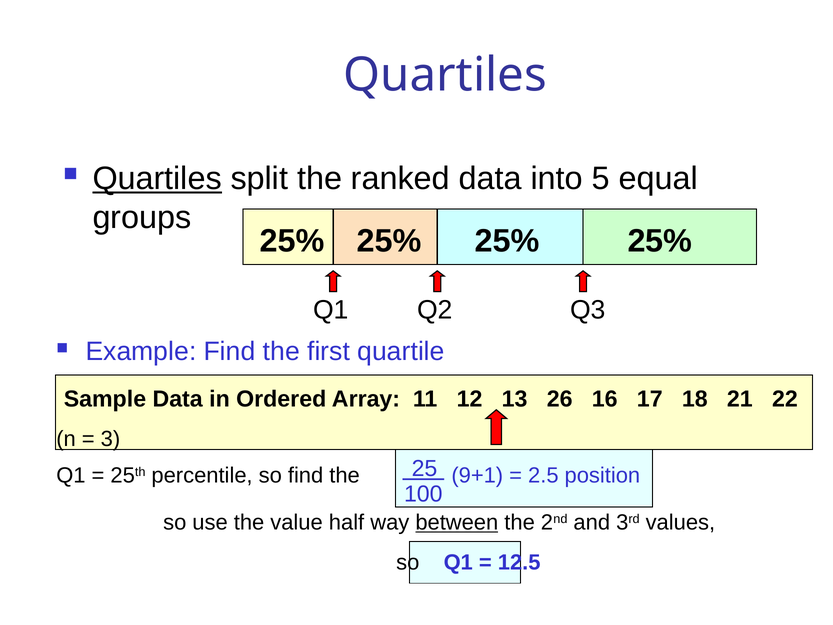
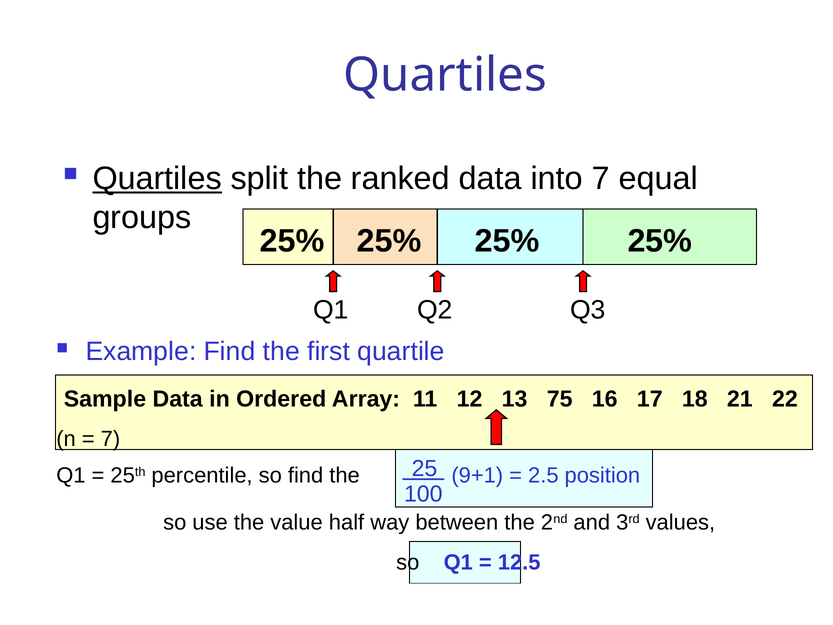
into 5: 5 -> 7
26: 26 -> 75
3 at (110, 439): 3 -> 7
between underline: present -> none
